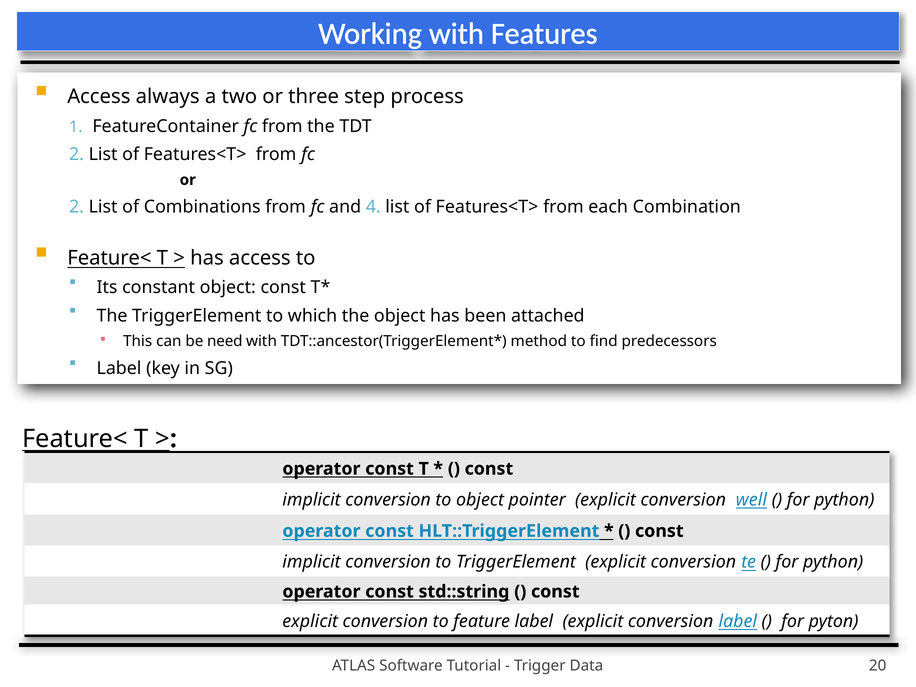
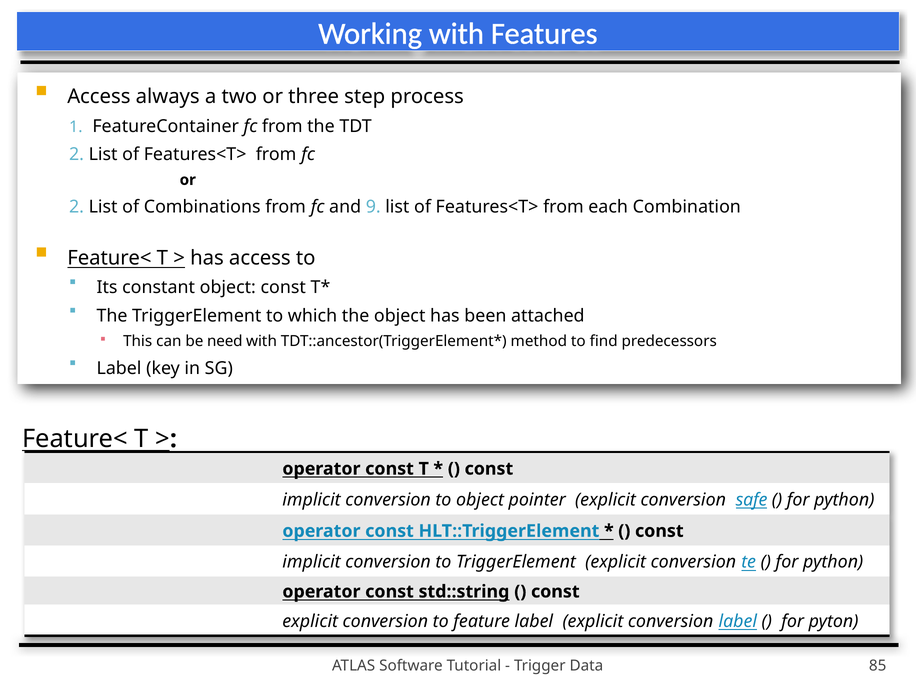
4: 4 -> 9
well: well -> safe
20: 20 -> 85
